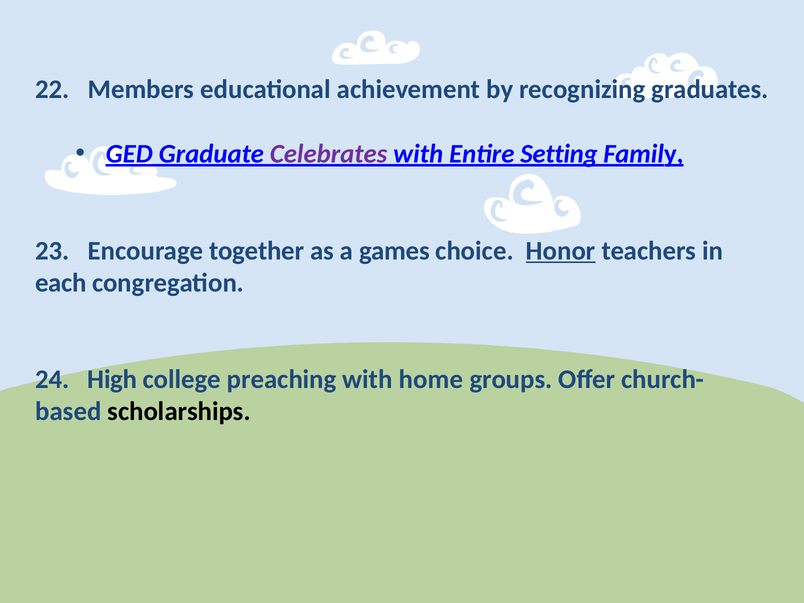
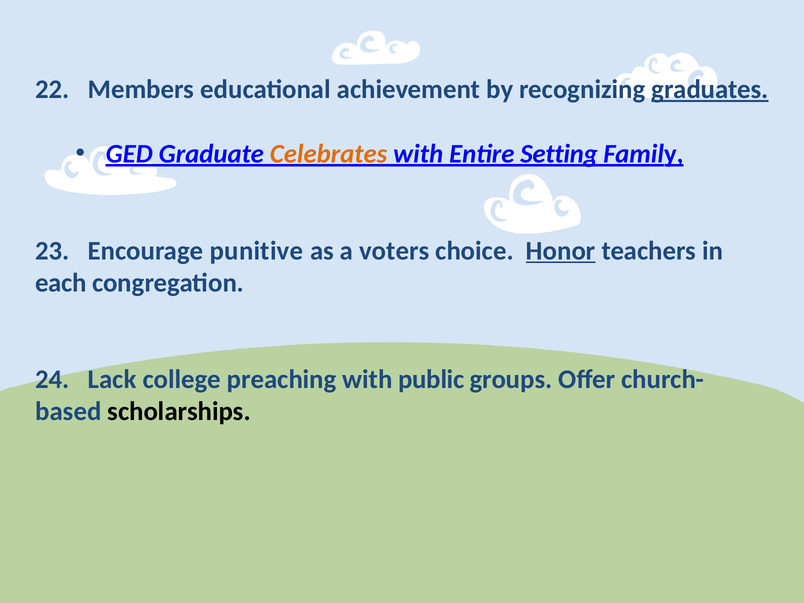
graduates underline: none -> present
Celebrates colour: purple -> orange
together: together -> punitive
games: games -> voters
High: High -> Lack
home: home -> public
